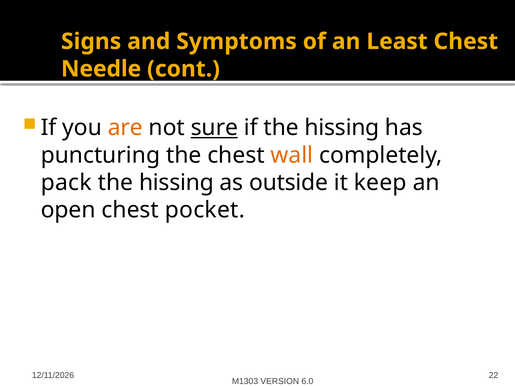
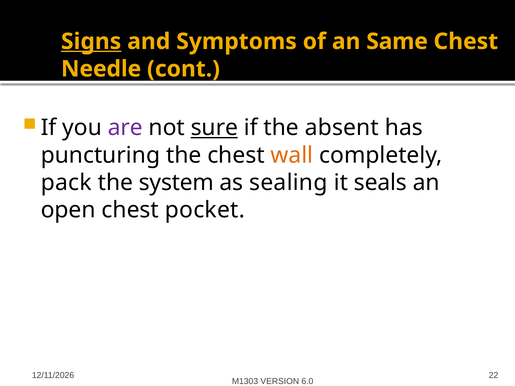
Signs underline: none -> present
Least: Least -> Same
are colour: orange -> purple
if the hissing: hissing -> absent
hissing at (176, 183): hissing -> system
outside: outside -> sealing
keep: keep -> seals
